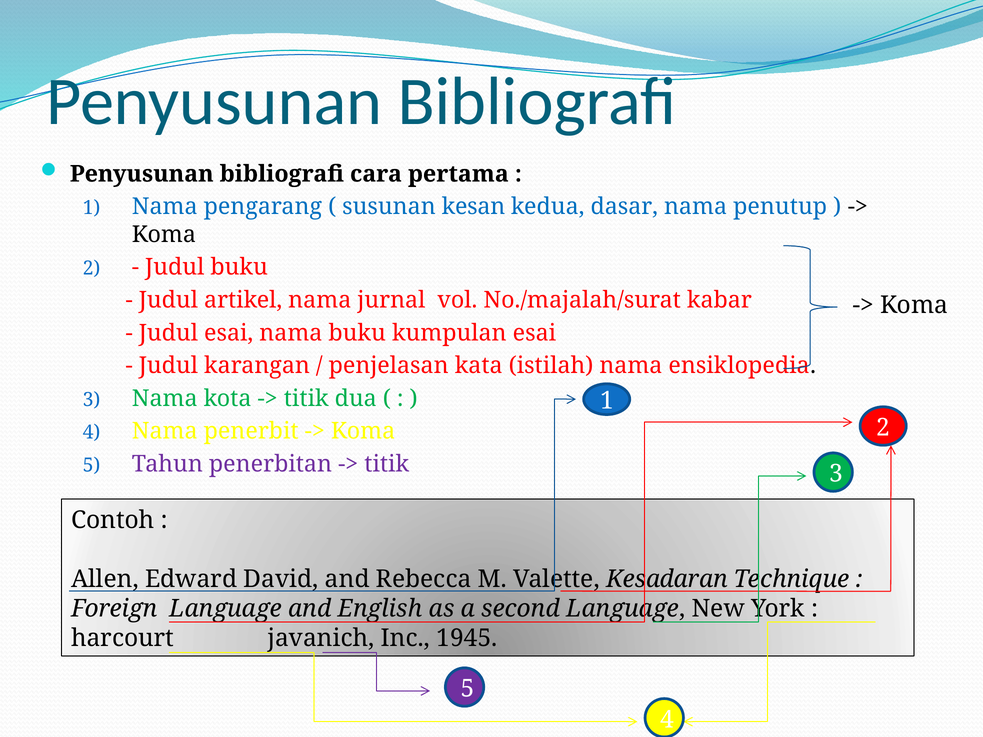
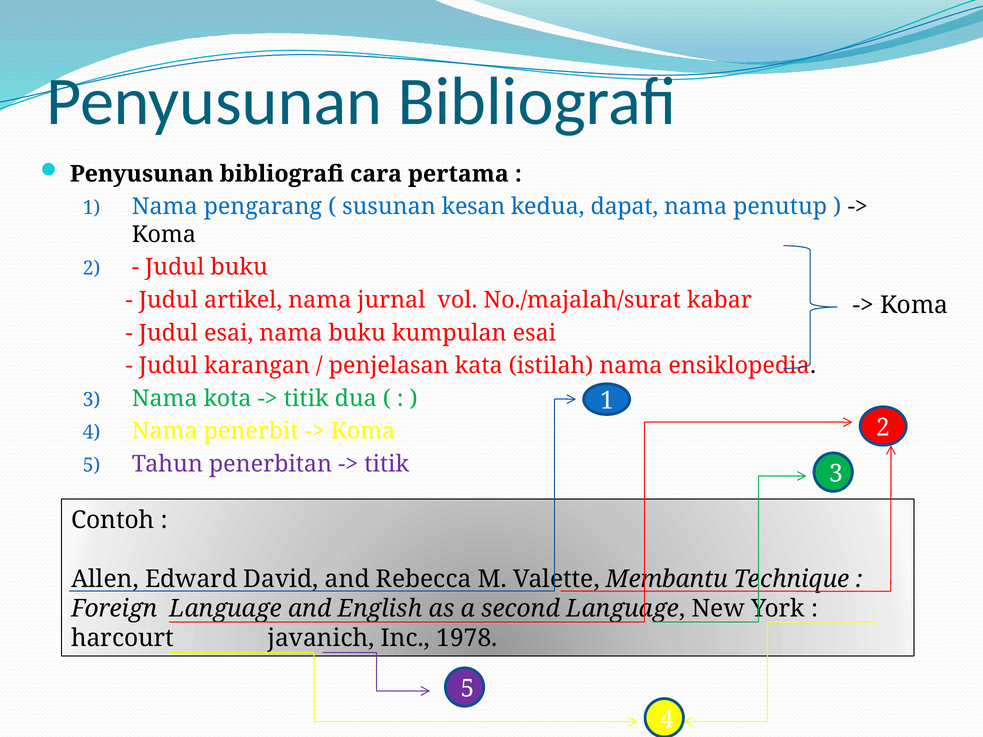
dasar: dasar -> dapat
Kesadaran: Kesadaran -> Membantu
1945: 1945 -> 1978
